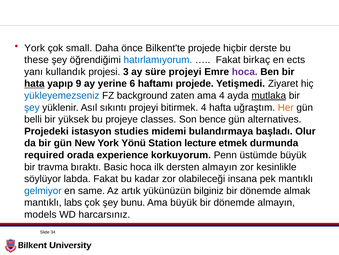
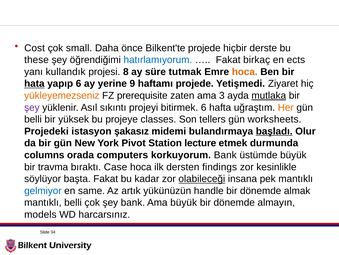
York at (35, 48): York -> Cost
3: 3 -> 8
süre projeyi: projeyi -> tutmak
hoca at (245, 72) colour: purple -> orange
yapıp 9: 9 -> 6
6: 6 -> 9
yükleyemezseniz colour: blue -> orange
background: background -> prerequisite
ama 4: 4 -> 3
şey at (32, 107) colour: blue -> purple
bitirmek 4: 4 -> 6
bence: bence -> tellers
alternatives: alternatives -> worksheets
studies: studies -> şakasız
başladı underline: none -> present
Yönü: Yönü -> Pivot
required: required -> columns
experience: experience -> computers
korkuyorum Penn: Penn -> Bank
Basic: Basic -> Case
dersten almayın: almayın -> findings
labda: labda -> başta
olabileceği underline: none -> present
bilginiz: bilginiz -> handle
mantıklı labs: labs -> belli
şey bunu: bunu -> bank
